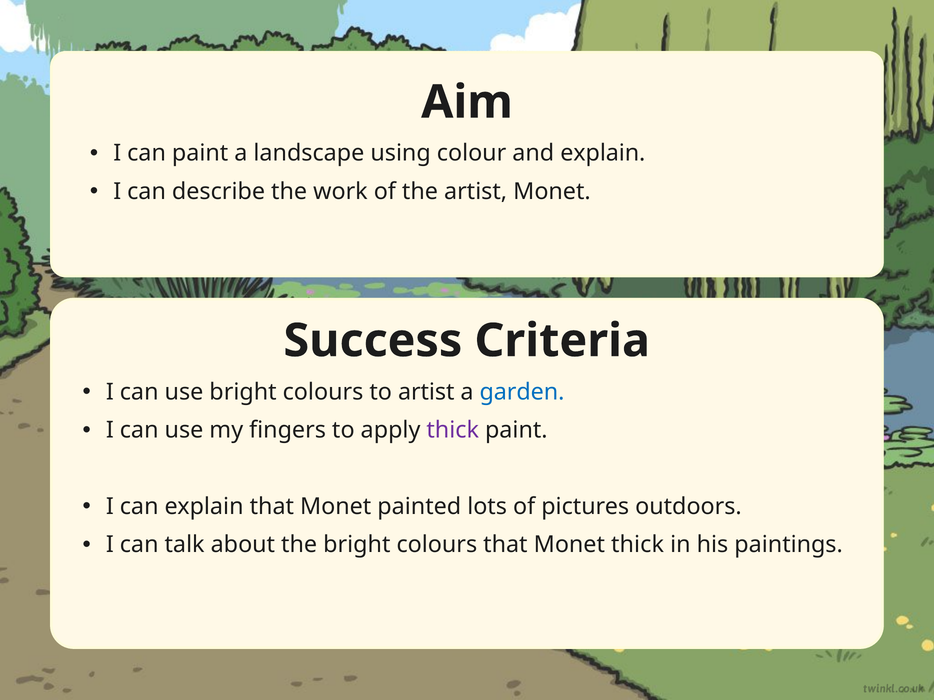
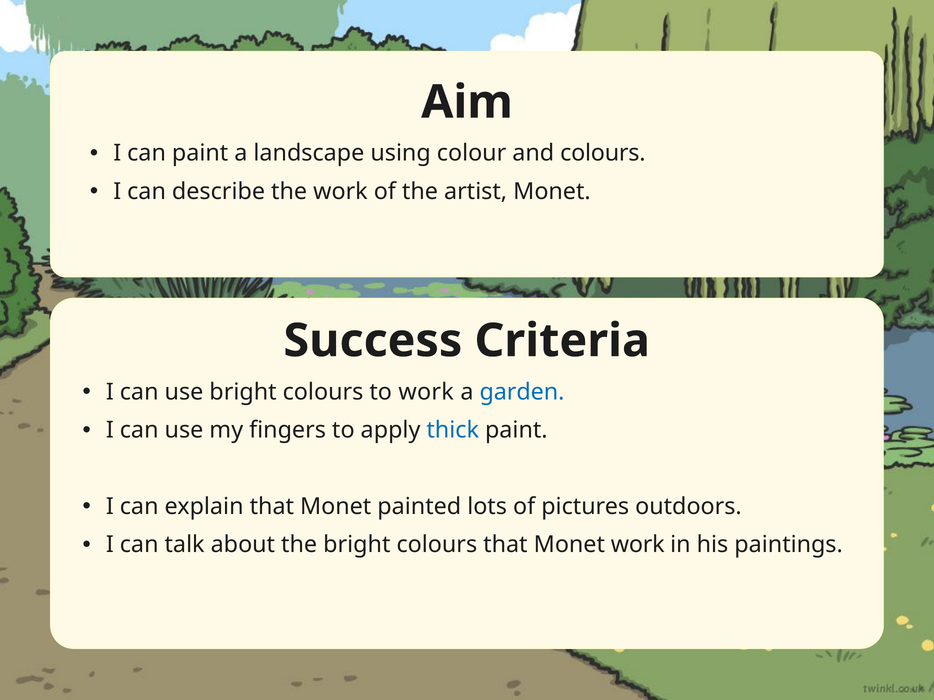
and explain: explain -> colours
to artist: artist -> work
thick at (453, 431) colour: purple -> blue
Monet thick: thick -> work
